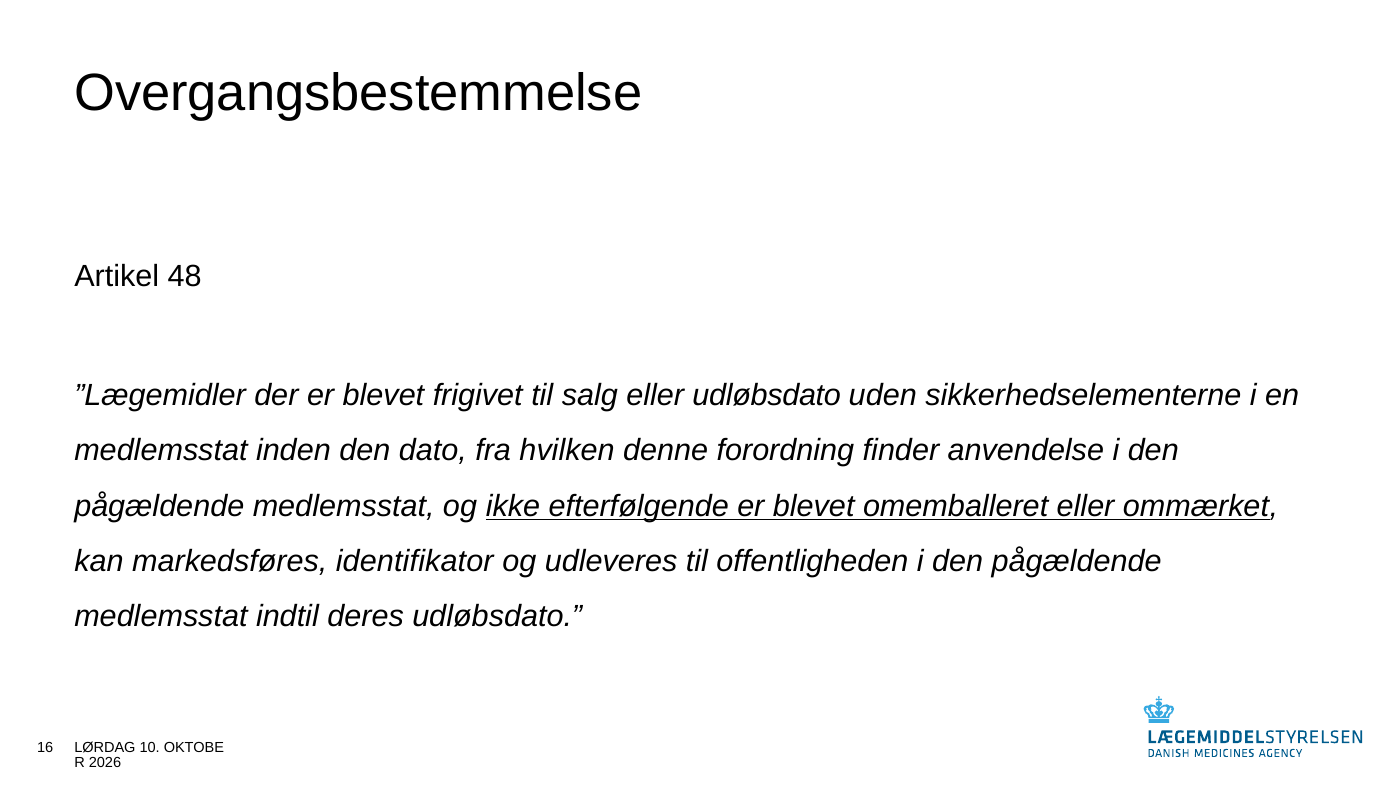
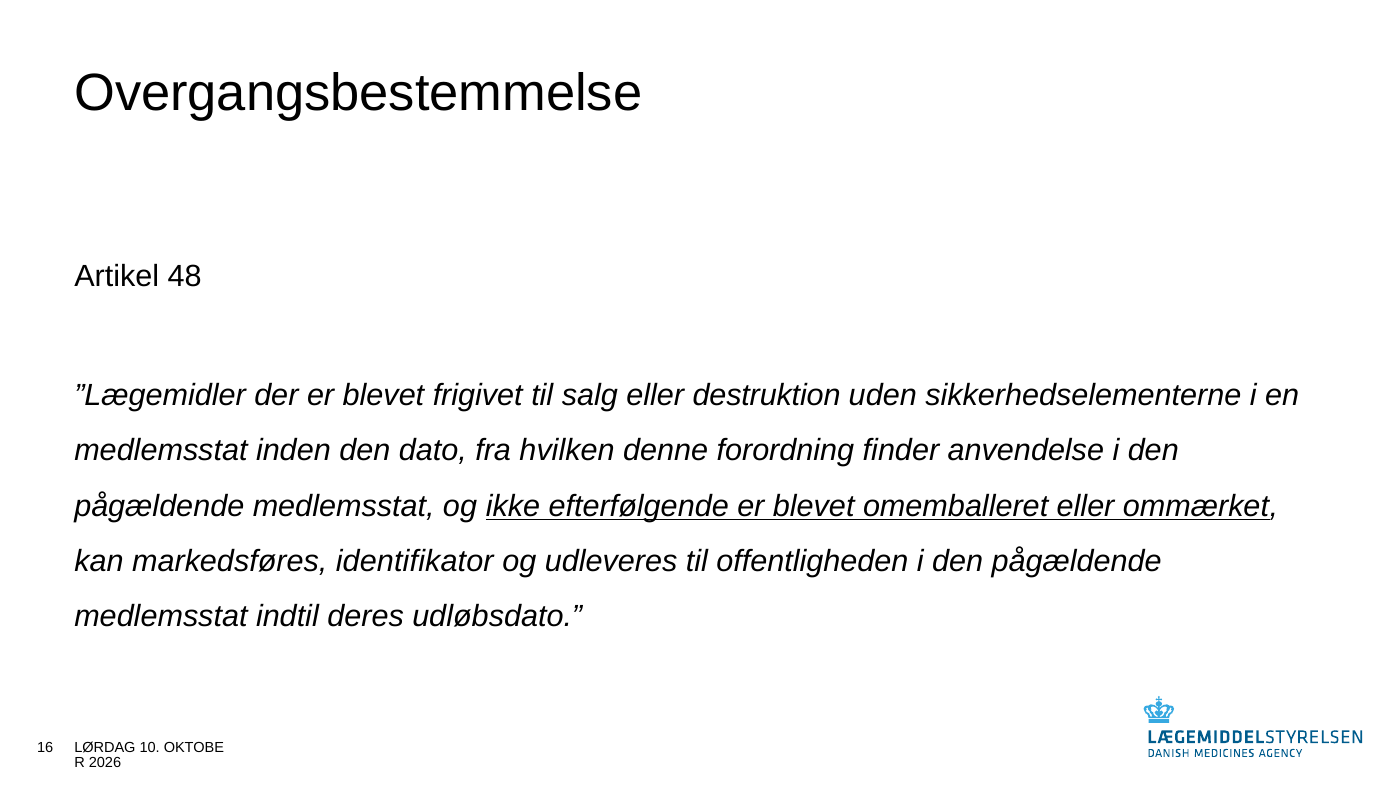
eller udløbsdato: udløbsdato -> destruktion
